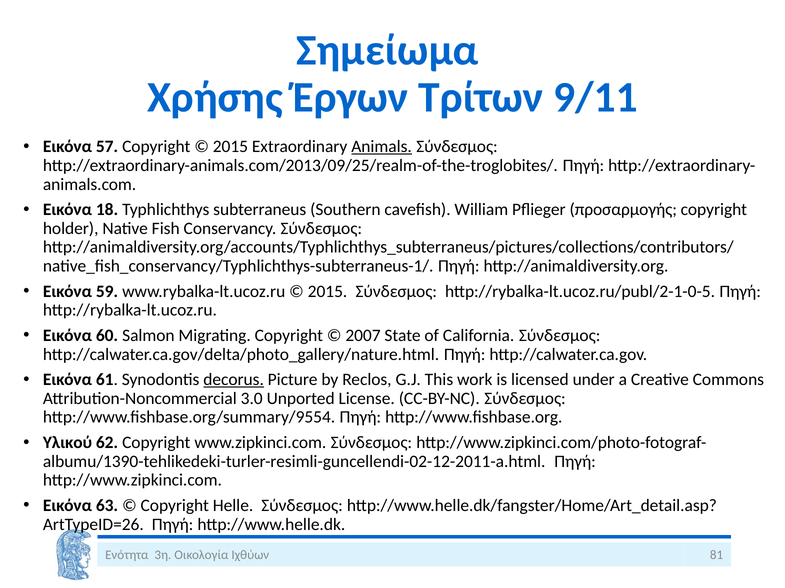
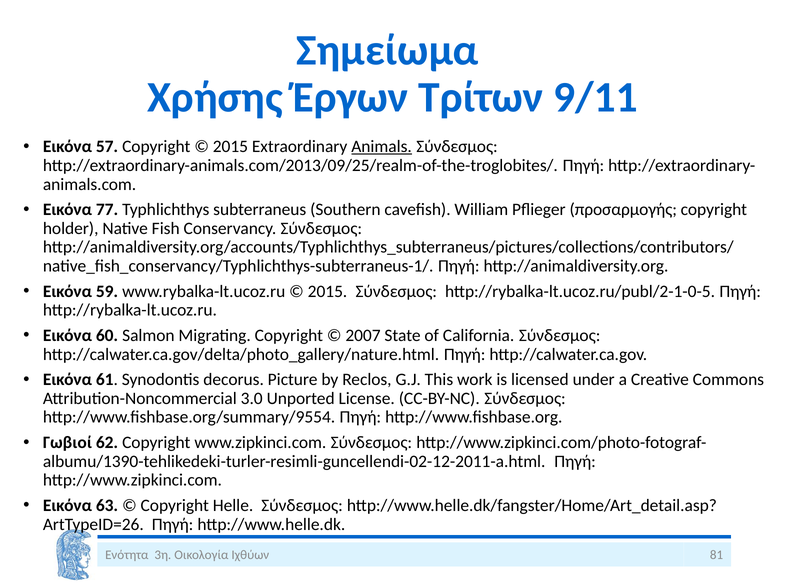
18: 18 -> 77
decorus underline: present -> none
Υλικού: Υλικού -> Γωβιοί
